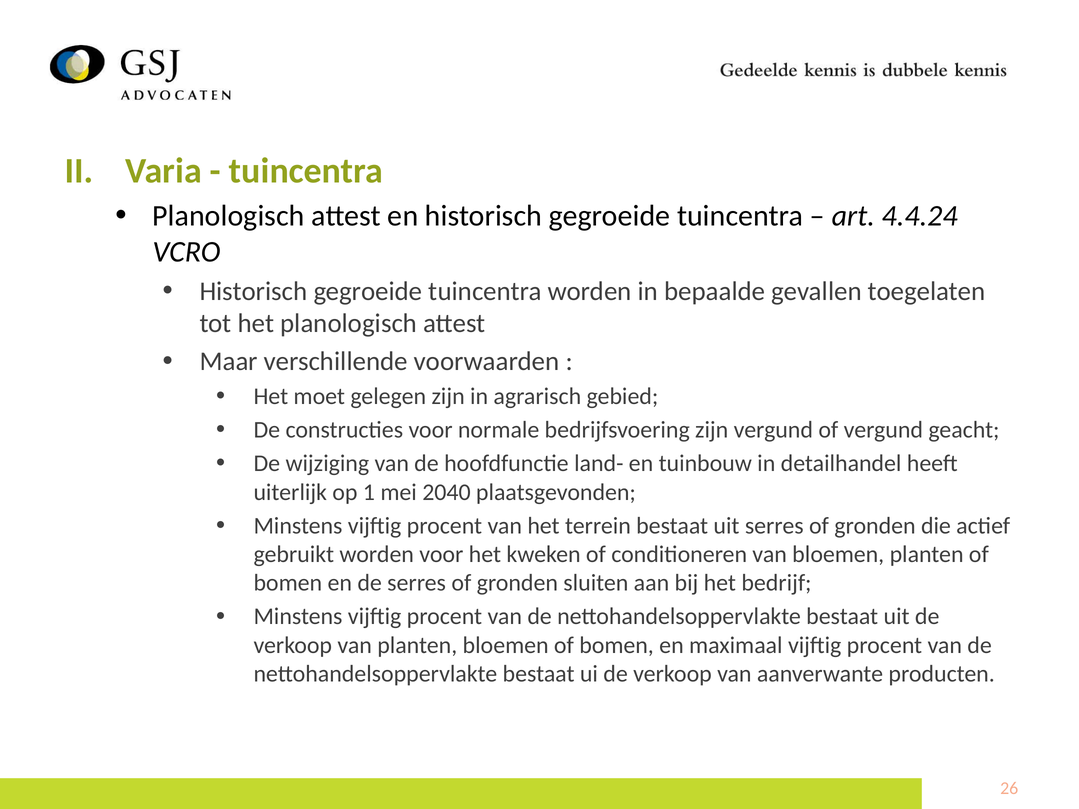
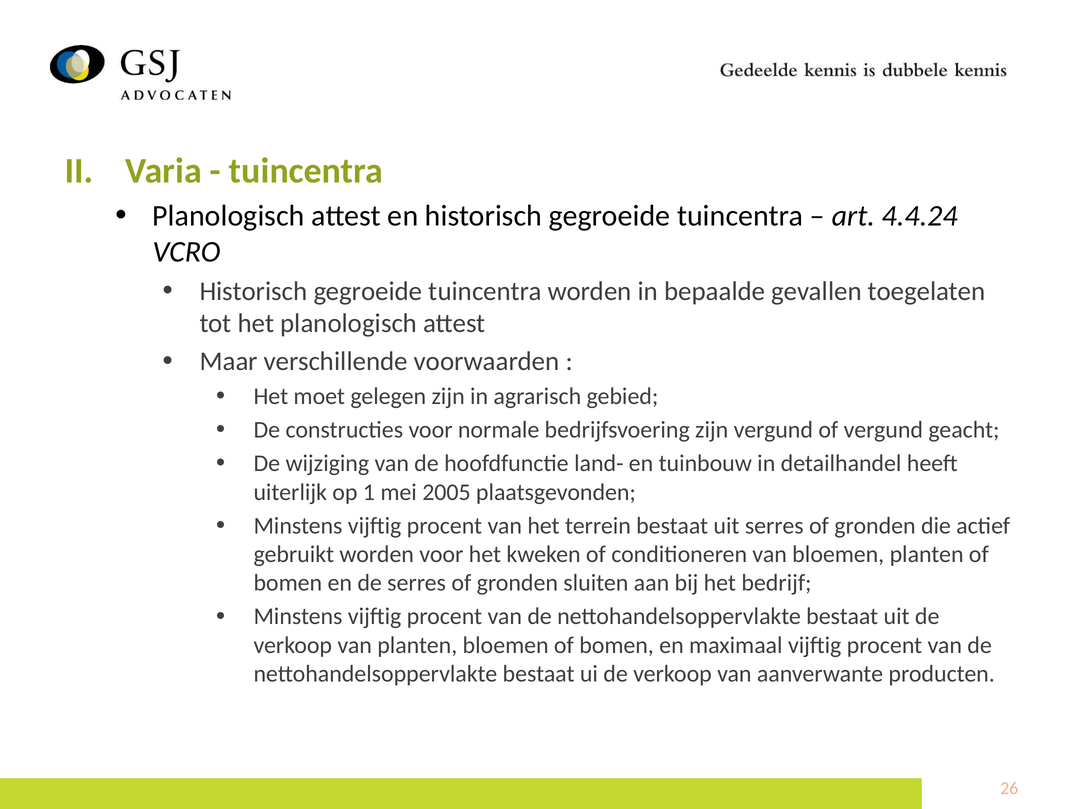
2040: 2040 -> 2005
